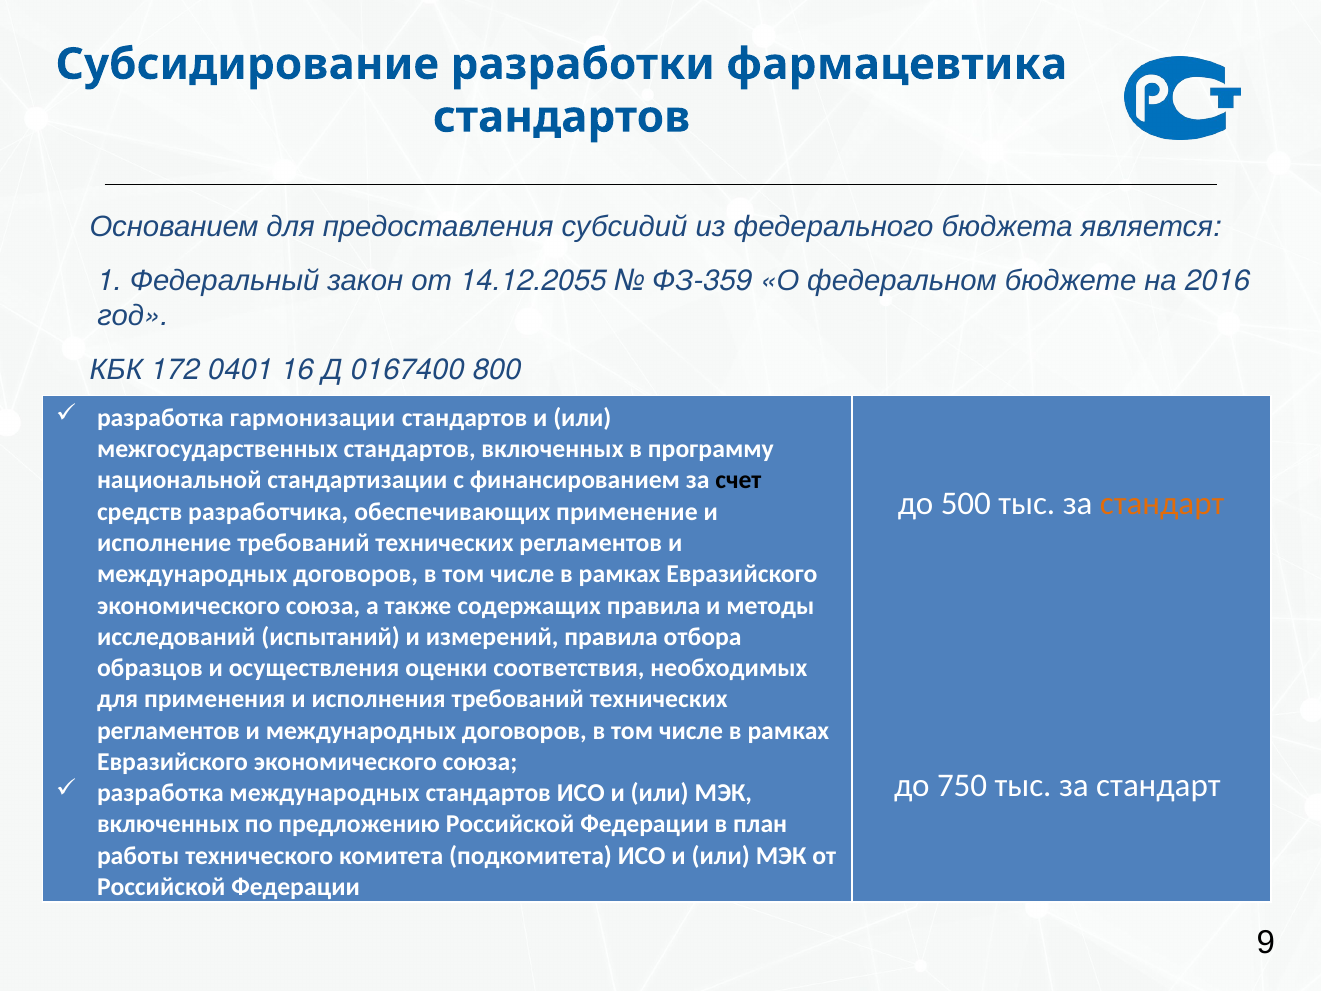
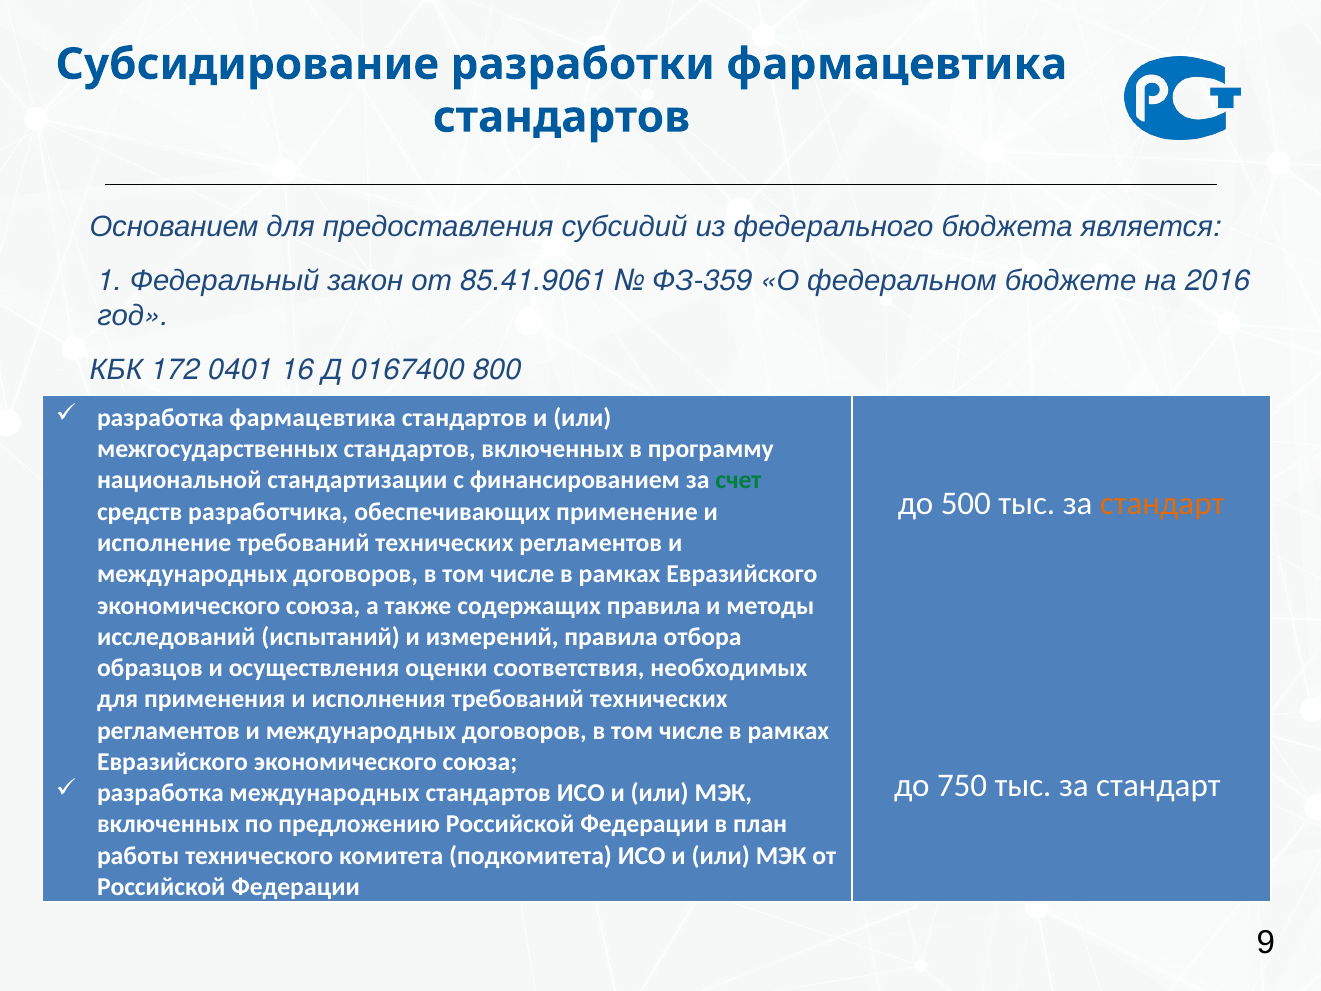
14.12.2055: 14.12.2055 -> 85.41.9061
разработка гармонизации: гармонизации -> фармацевтика
счет colour: black -> green
